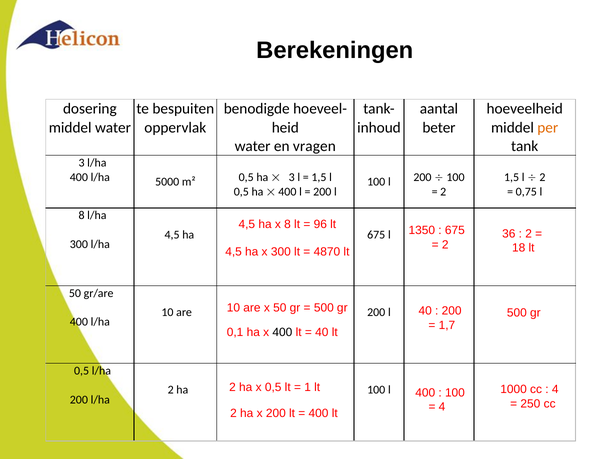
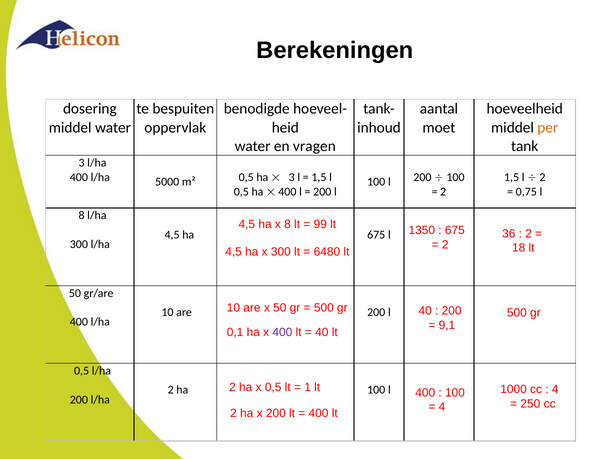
beter: beter -> moet
96: 96 -> 99
4870: 4870 -> 6480
1,7: 1,7 -> 9,1
400 at (282, 333) colour: black -> purple
